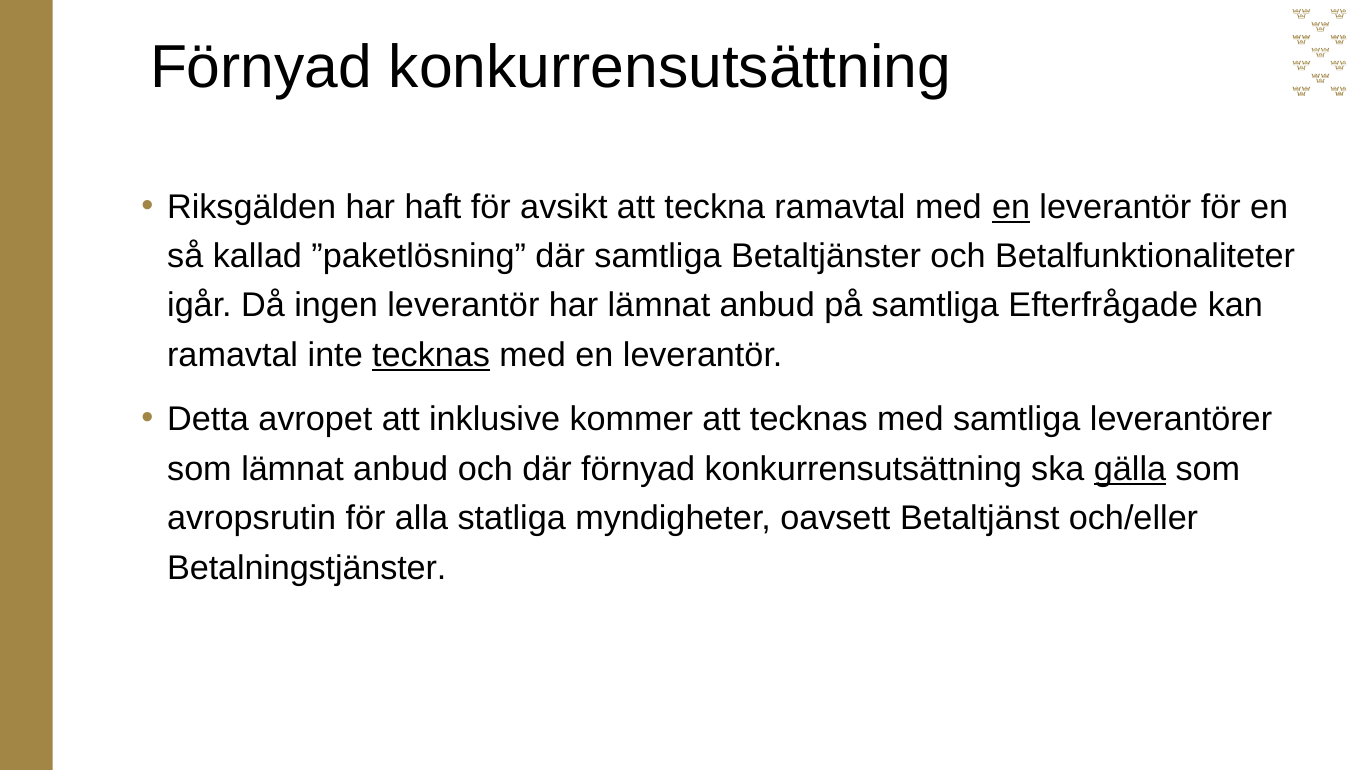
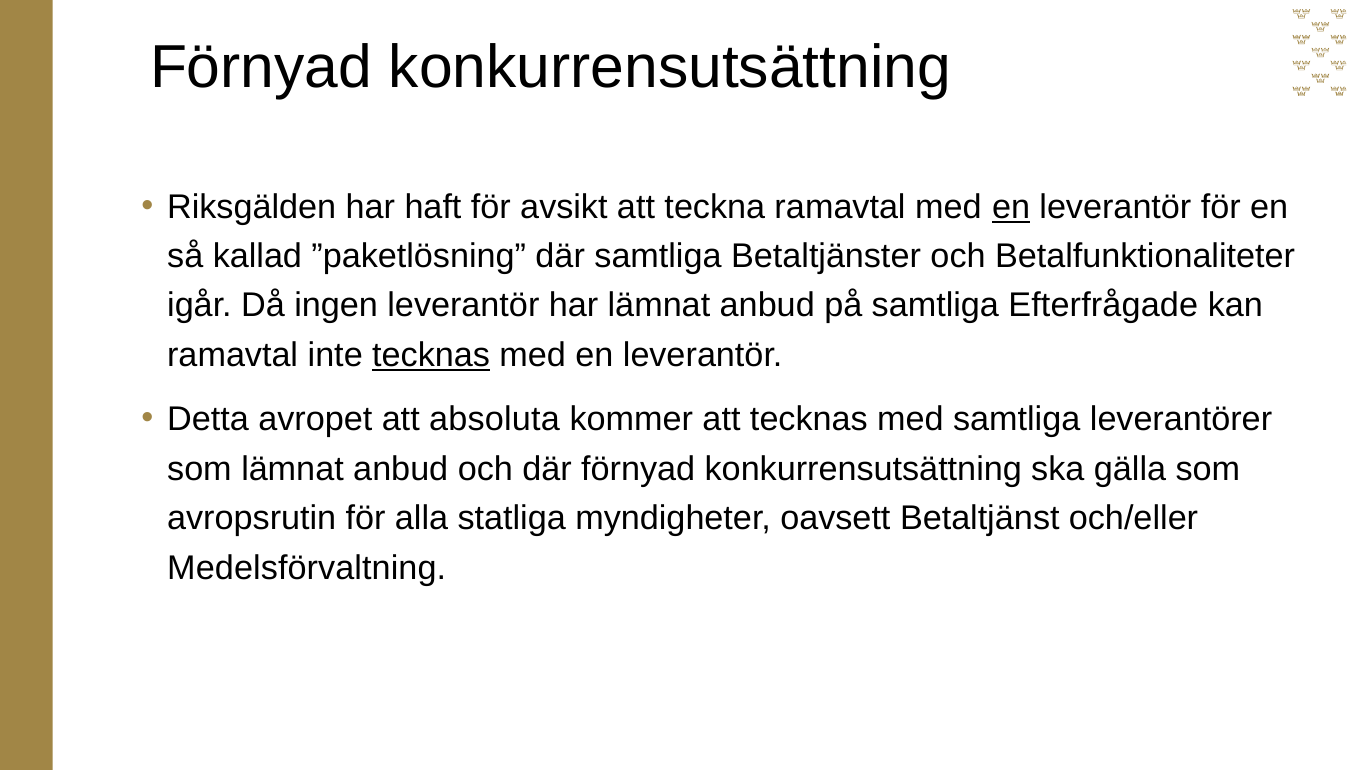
inklusive: inklusive -> absoluta
gälla underline: present -> none
Betalningstjänster: Betalningstjänster -> Medelsförvaltning
